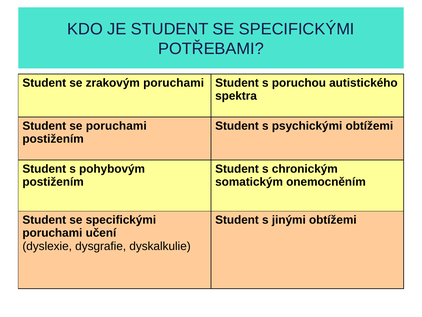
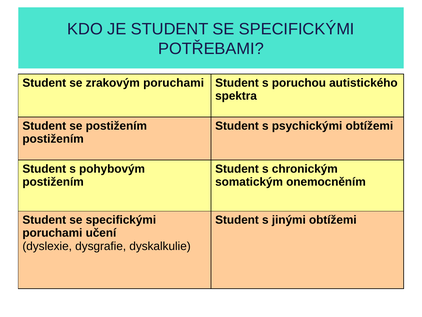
se poruchami: poruchami -> postižením
